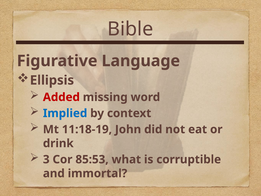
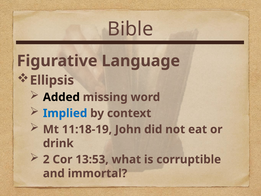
Added colour: red -> black
3: 3 -> 2
85:53: 85:53 -> 13:53
